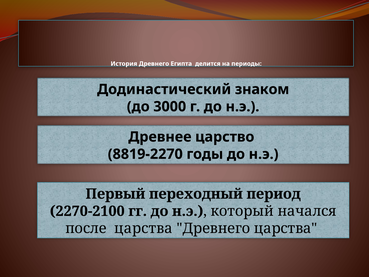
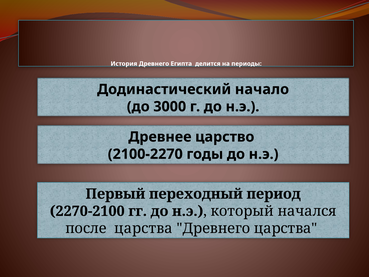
знаком: знаком -> начало
8819-2270: 8819-2270 -> 2100-2270
